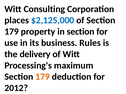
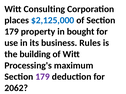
in section: section -> bought
delivery: delivery -> building
179 at (43, 77) colour: orange -> purple
2012: 2012 -> 2062
